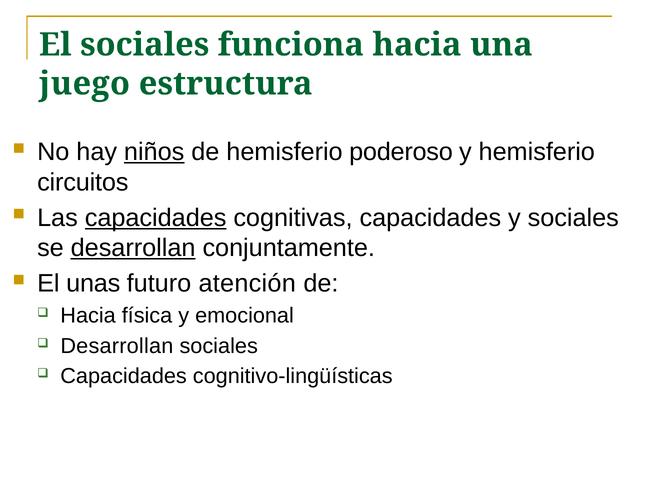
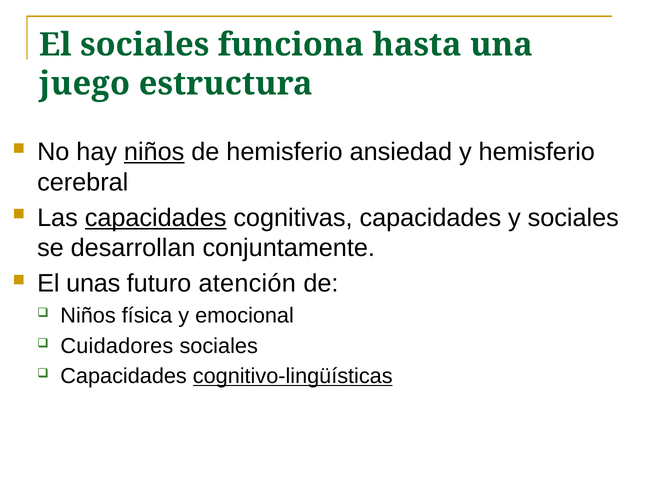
funciona hacia: hacia -> hasta
poderoso: poderoso -> ansiedad
circuitos: circuitos -> cerebral
desarrollan at (133, 248) underline: present -> none
Hacia at (88, 316): Hacia -> Niños
Desarrollan at (117, 346): Desarrollan -> Cuidadores
cognitivo-lingüísticas underline: none -> present
